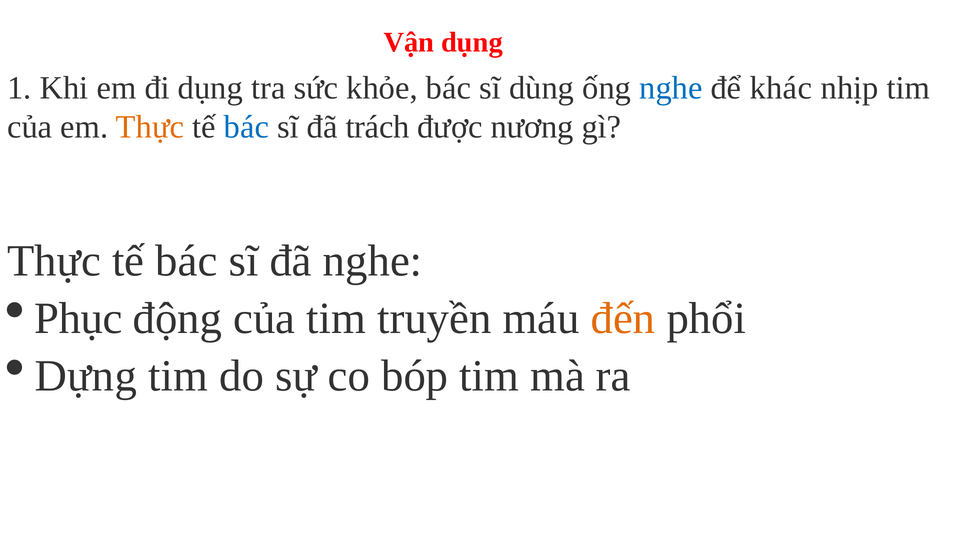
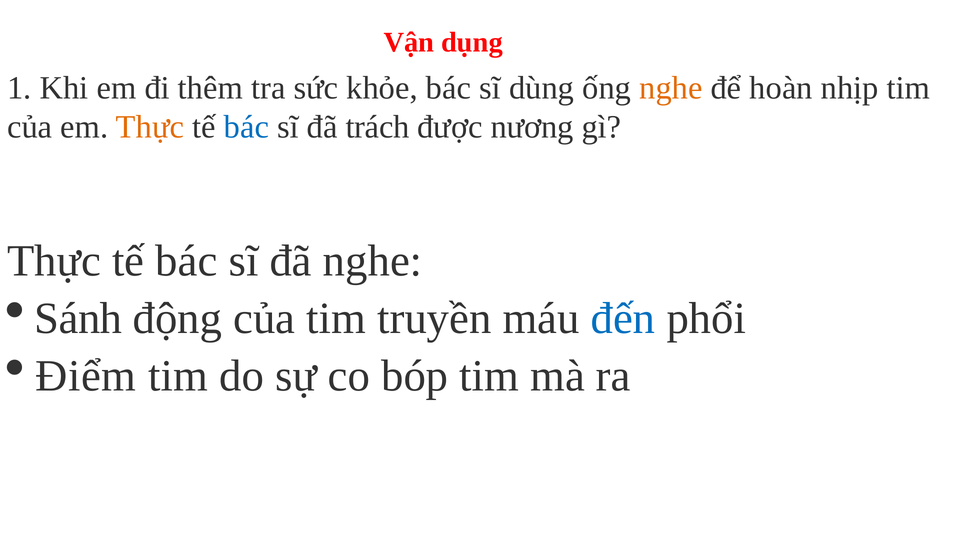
đi dụng: dụng -> thêm
nghe at (671, 88) colour: blue -> orange
khác: khác -> hoàn
Phục: Phục -> Sánh
đến colour: orange -> blue
Dựng: Dựng -> Điểm
